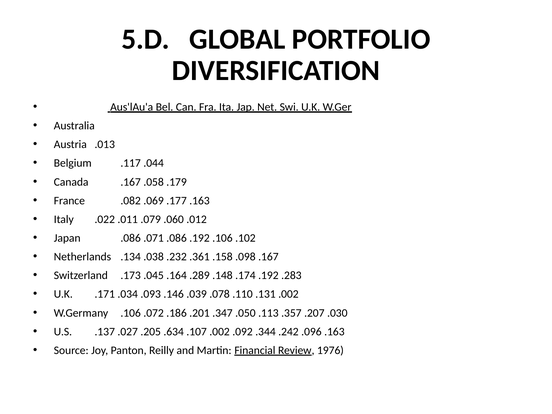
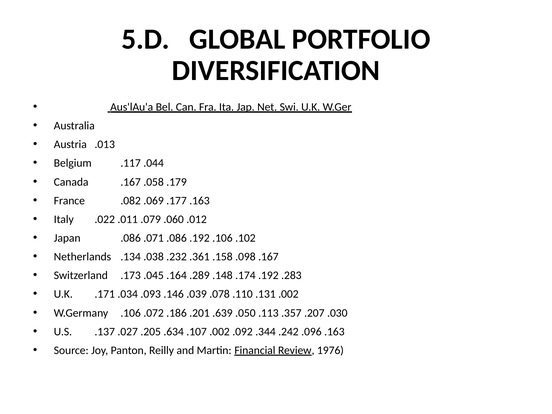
.347: .347 -> .639
